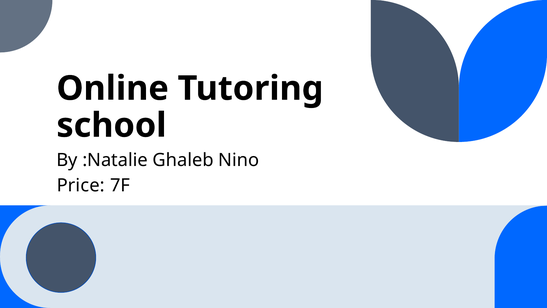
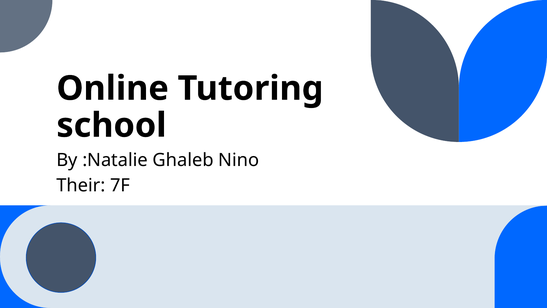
Price: Price -> Their
